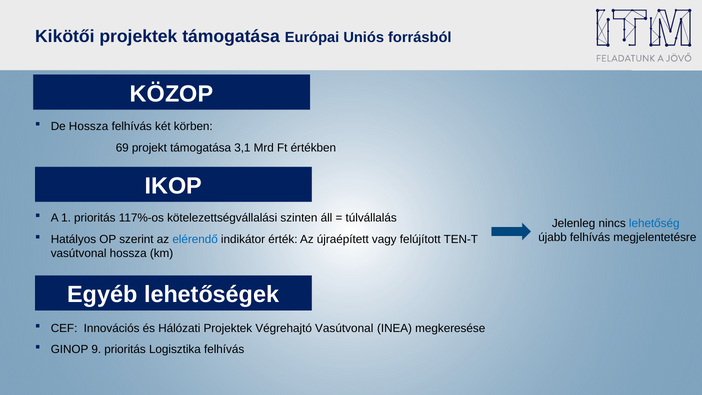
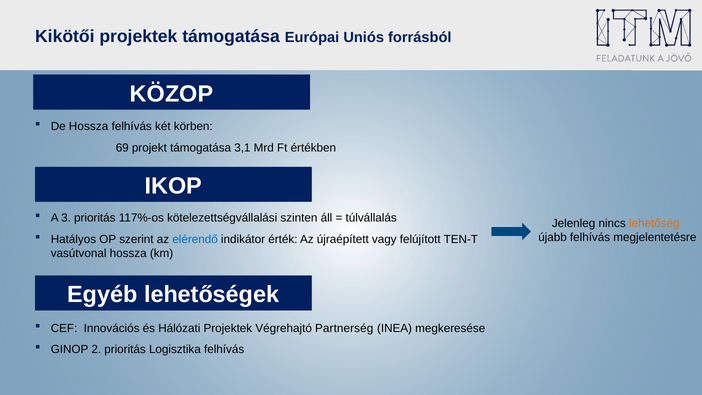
1: 1 -> 3
lehetőség colour: blue -> orange
Végrehajtó Vasútvonal: Vasútvonal -> Partnerség
9: 9 -> 2
